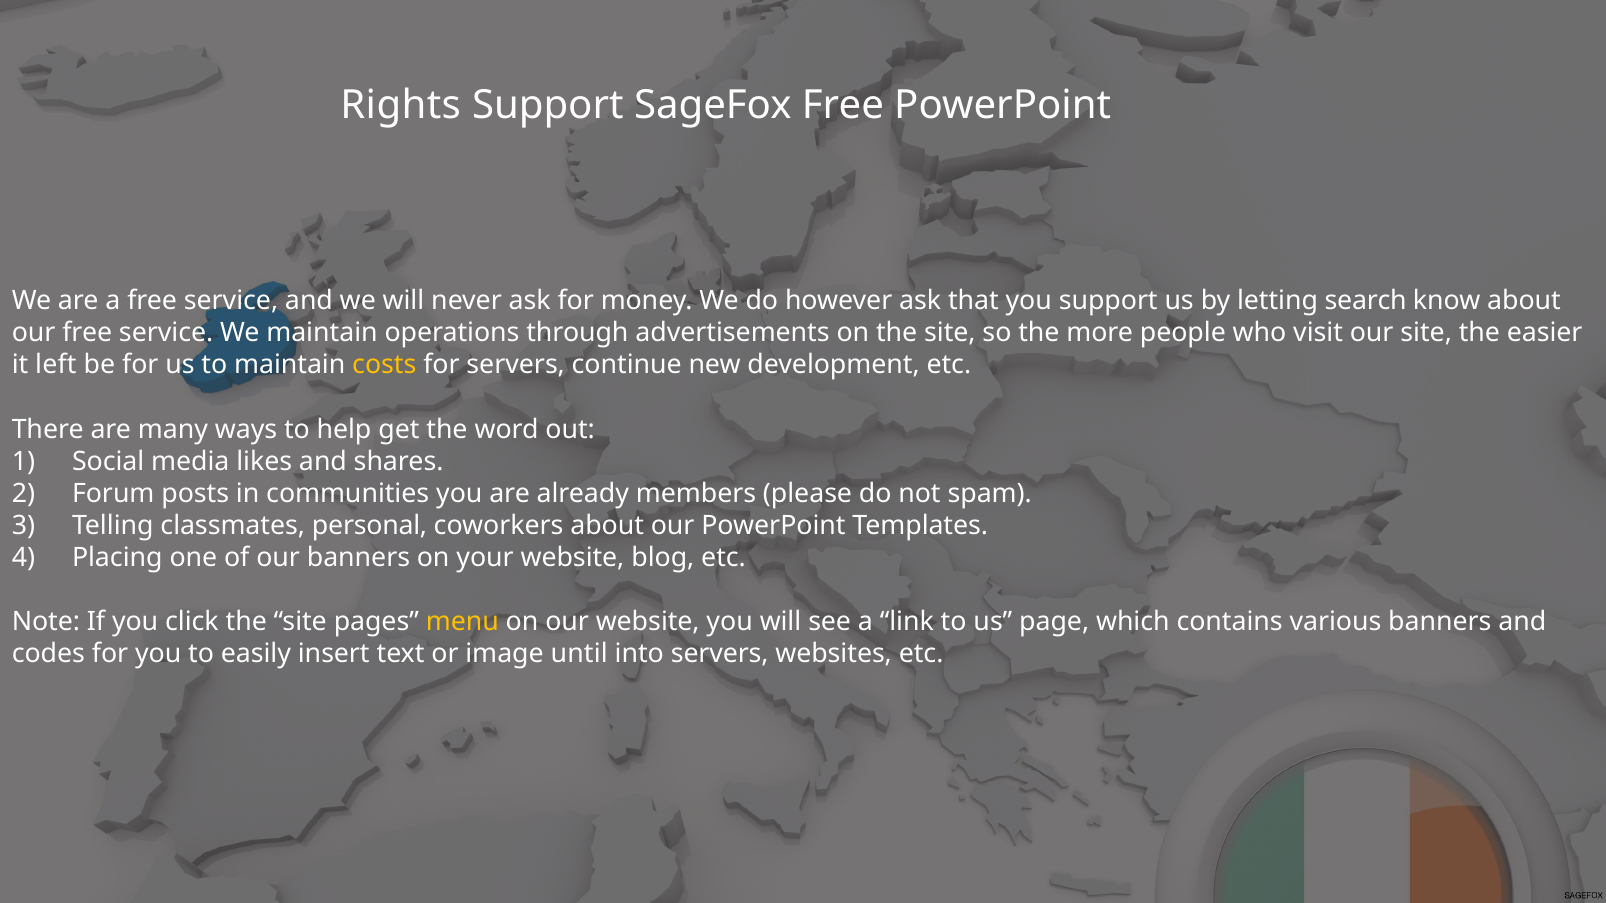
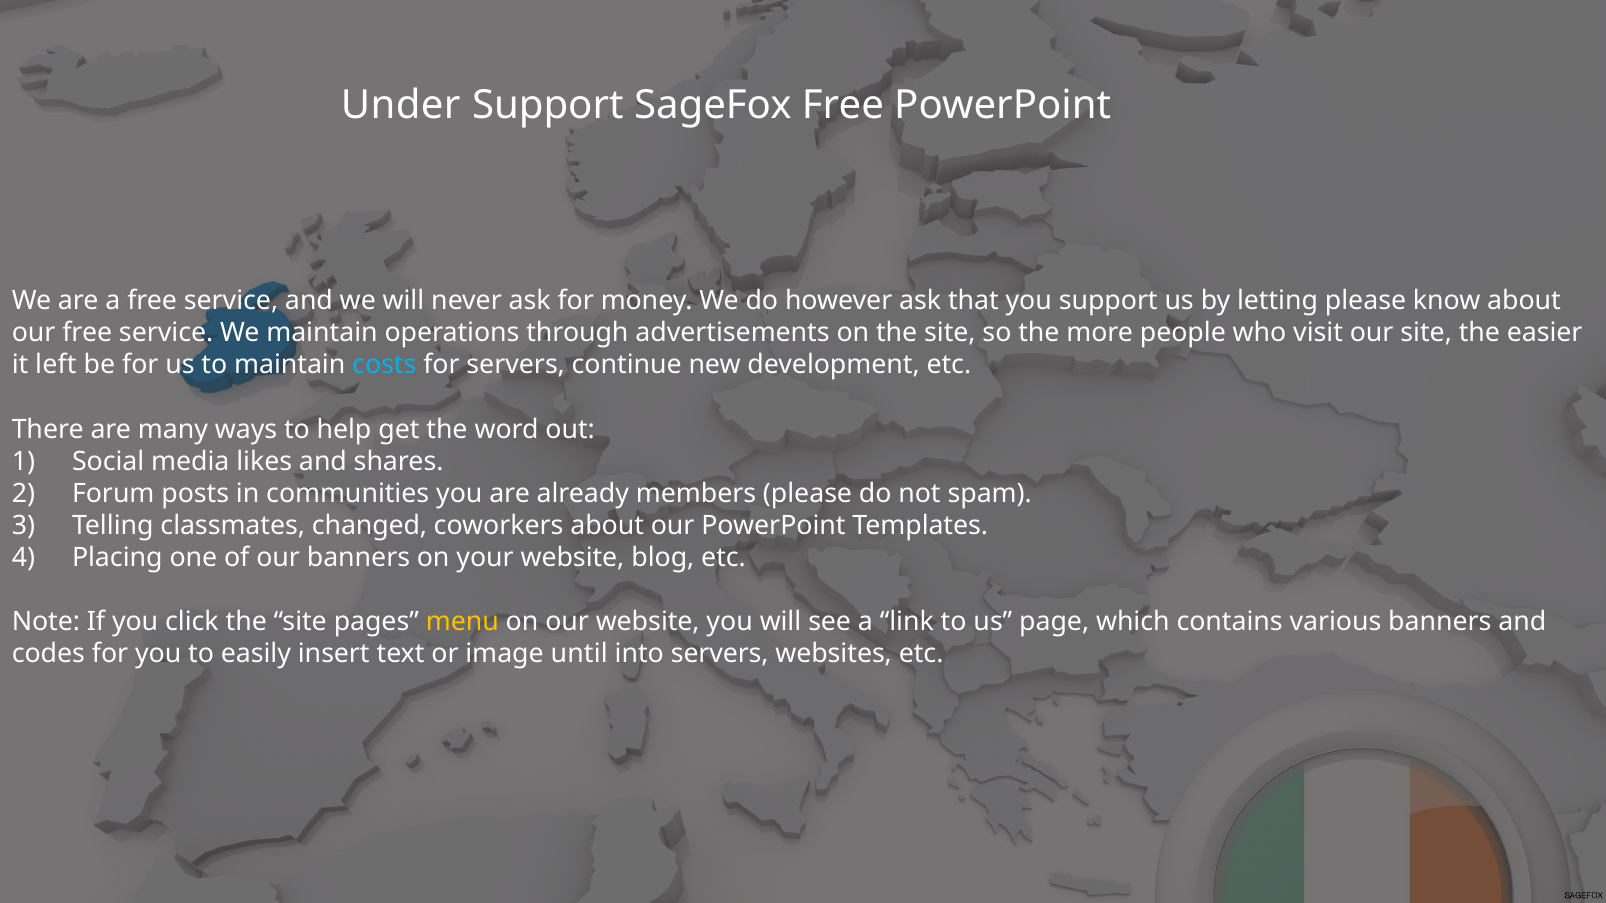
Rights: Rights -> Under
letting search: search -> please
costs colour: yellow -> light blue
personal: personal -> changed
